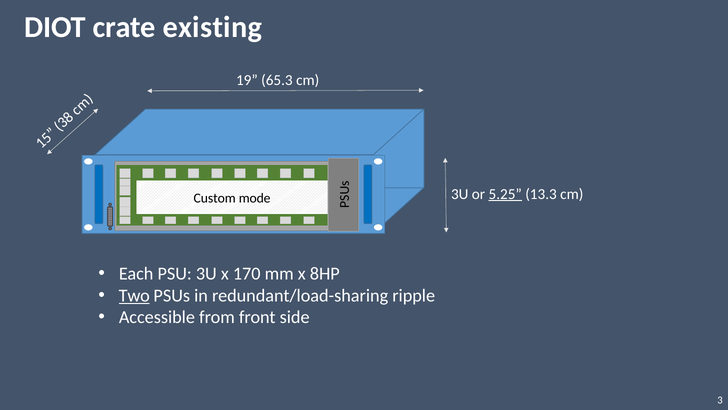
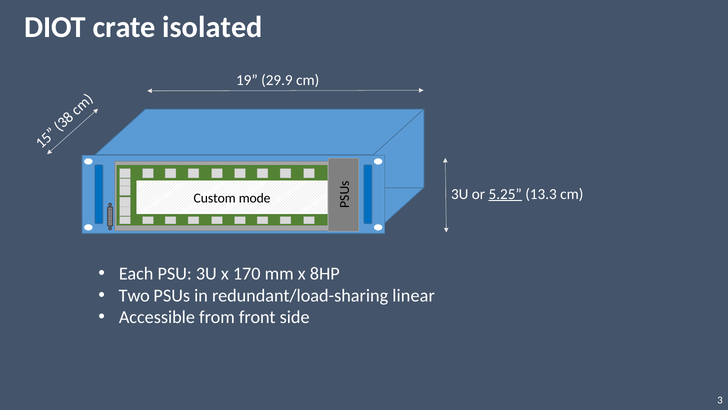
existing: existing -> isolated
65.3: 65.3 -> 29.9
Two underline: present -> none
ripple: ripple -> linear
